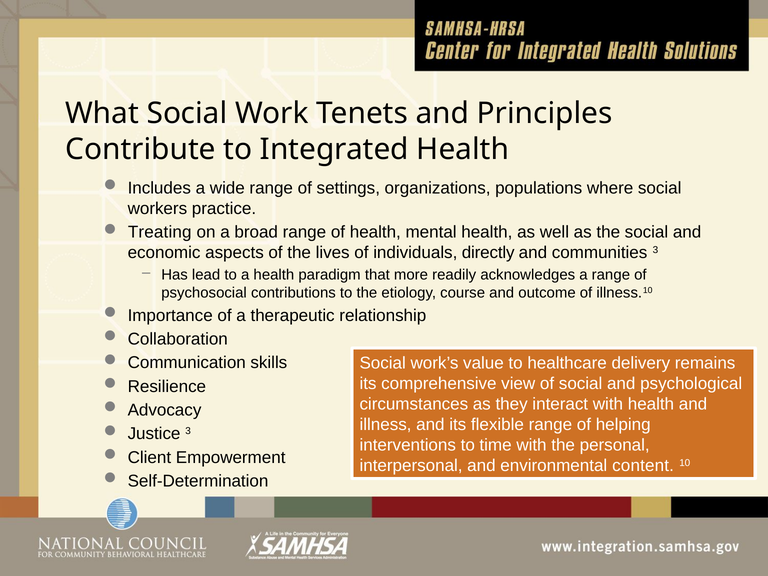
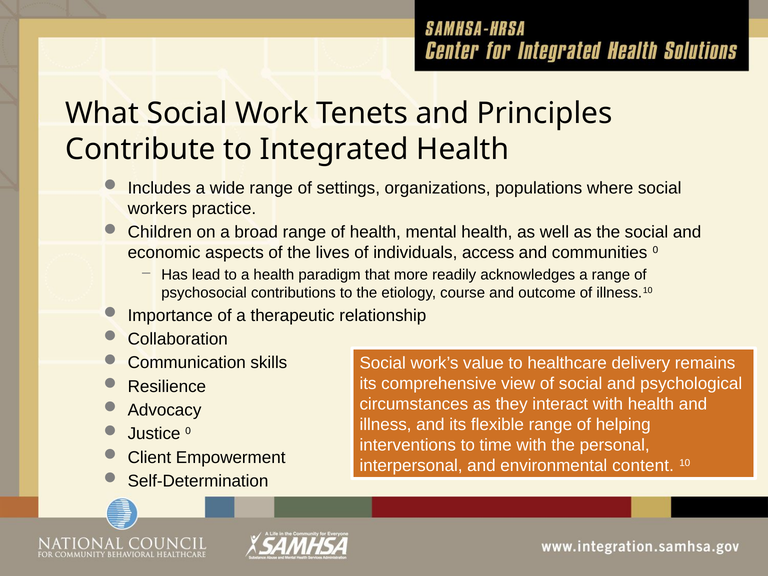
Treating: Treating -> Children
directly: directly -> access
communities 3: 3 -> 0
Justice 3: 3 -> 0
